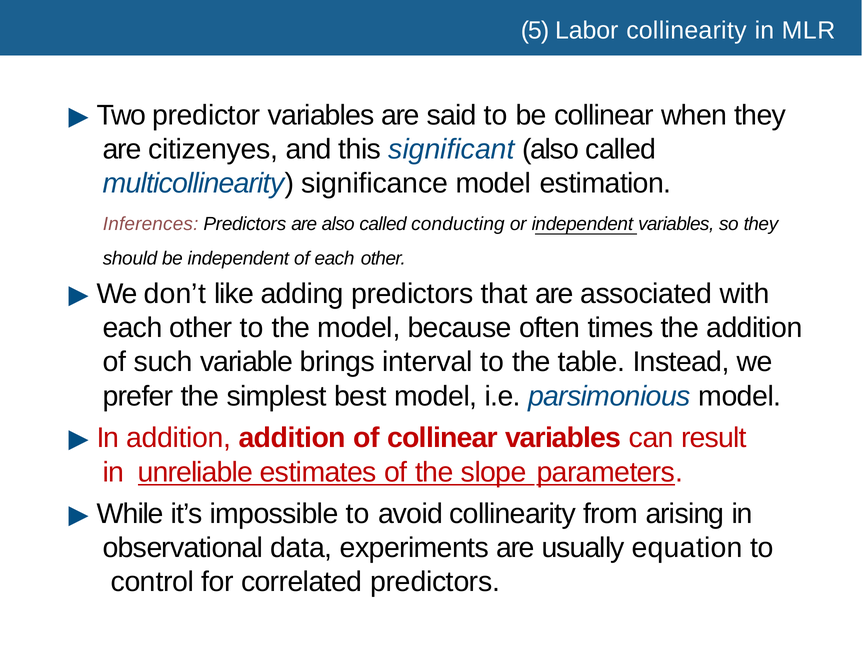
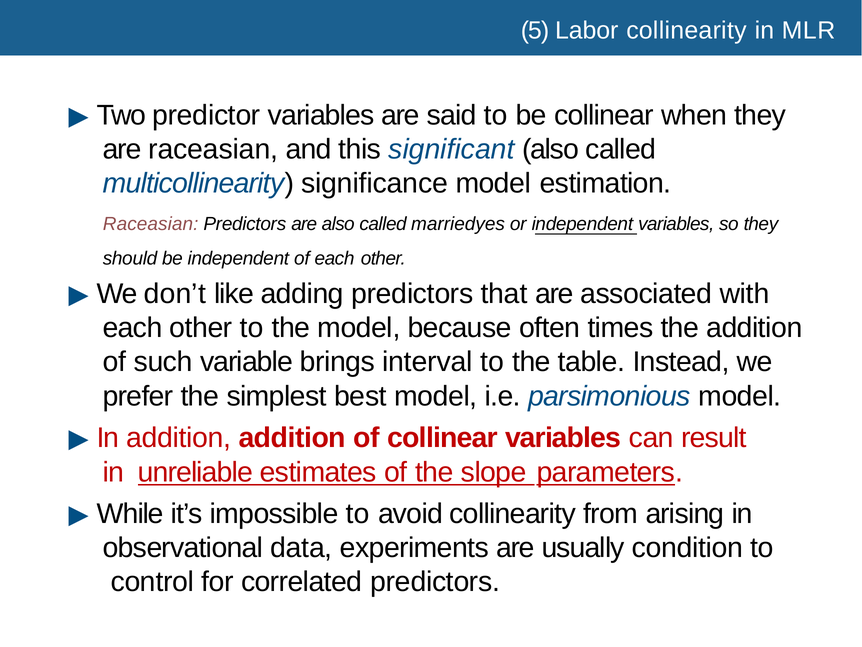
are citizenyes: citizenyes -> raceasian
Inferences at (151, 224): Inferences -> Raceasian
conducting: conducting -> marriedyes
equation: equation -> condition
